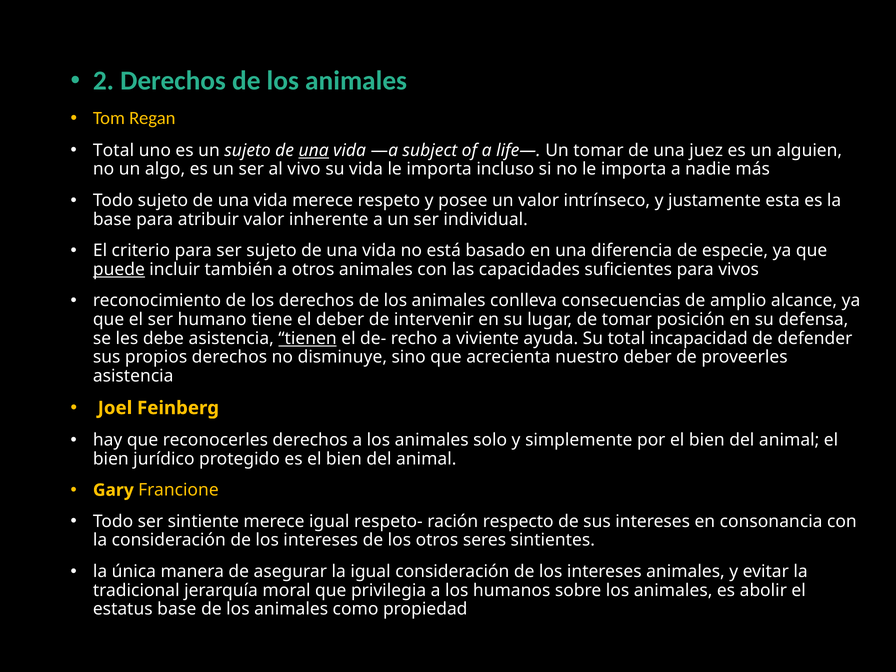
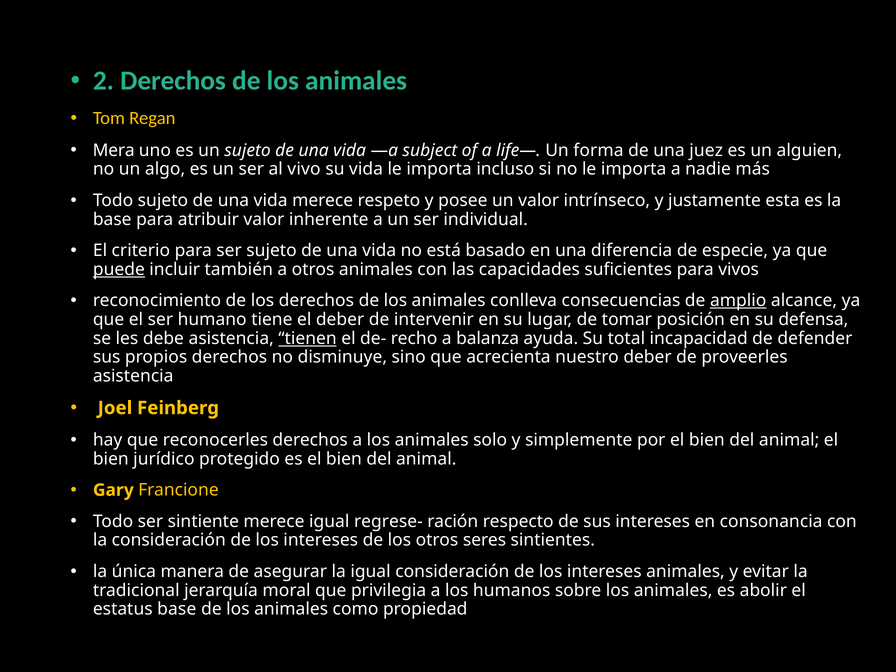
Total at (114, 150): Total -> Mera
una at (314, 150) underline: present -> none
Un tomar: tomar -> forma
amplio underline: none -> present
viviente: viviente -> balanza
respeto-: respeto- -> regrese-
